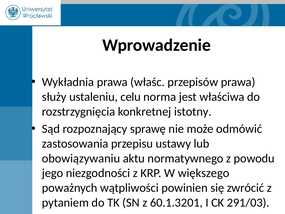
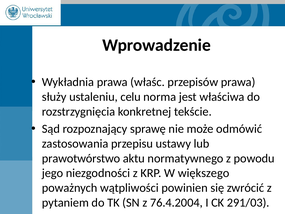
istotny: istotny -> tekście
obowiązywaniu: obowiązywaniu -> prawotwórstwo
60.1.3201: 60.1.3201 -> 76.4.2004
